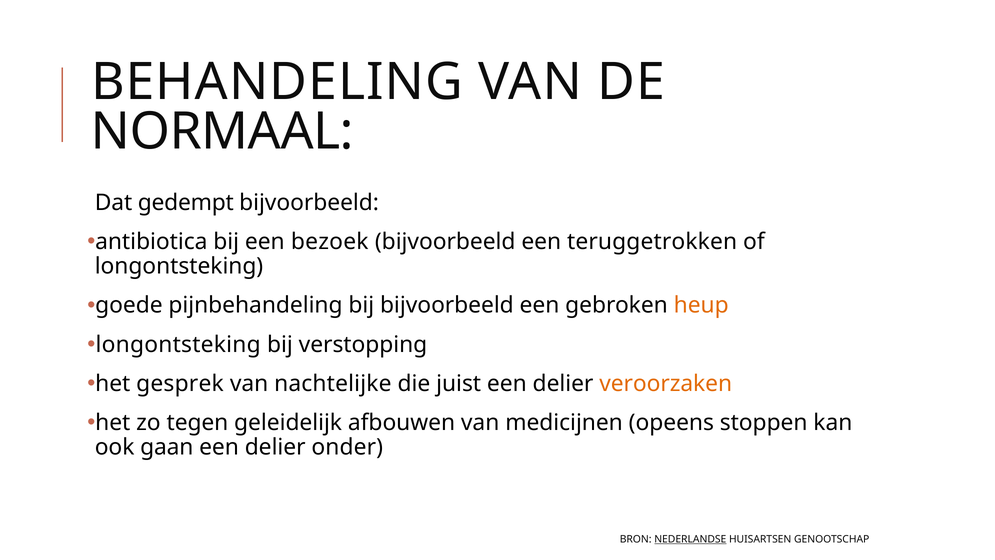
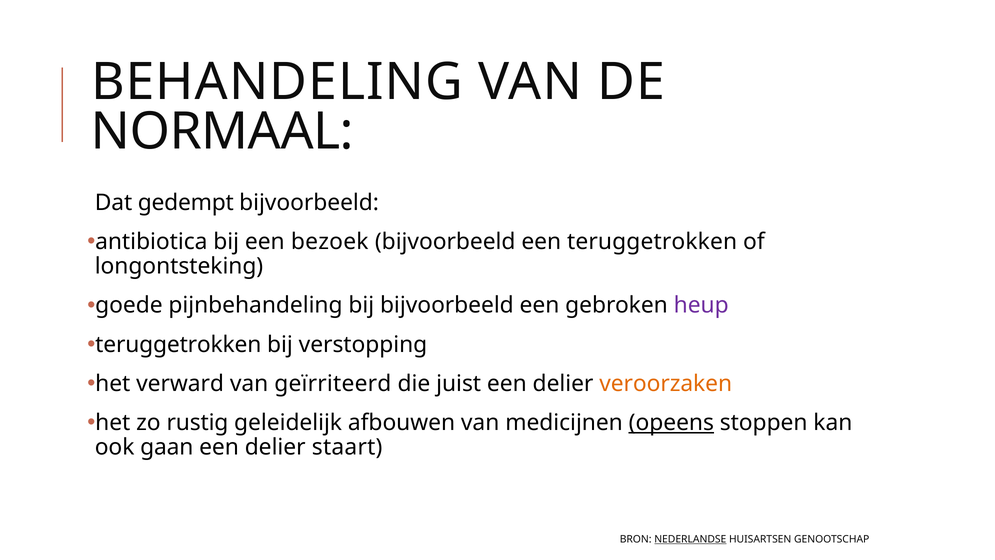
heup colour: orange -> purple
longontsteking at (178, 344): longontsteking -> teruggetrokken
gesprek: gesprek -> verward
nachtelijke: nachtelijke -> geïrriteerd
tegen: tegen -> rustig
opeens underline: none -> present
onder: onder -> staart
